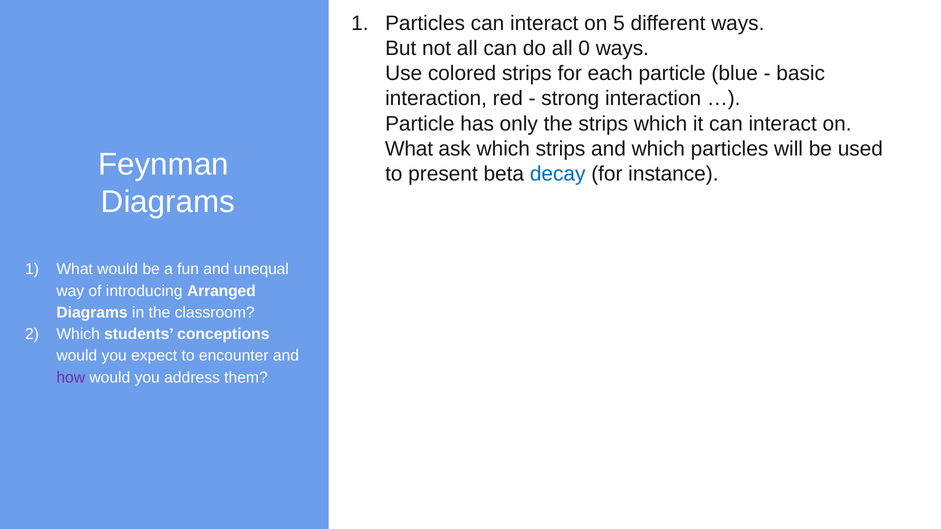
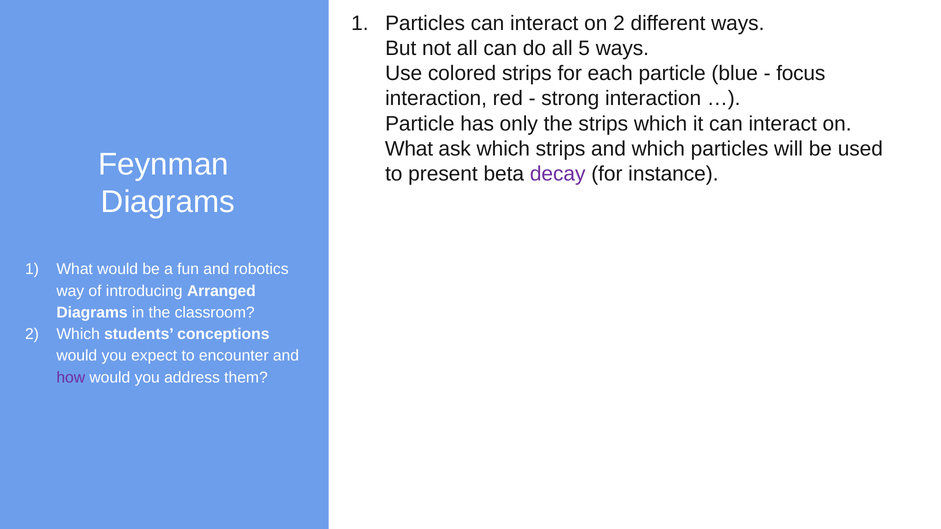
on 5: 5 -> 2
0: 0 -> 5
basic: basic -> focus
decay colour: blue -> purple
unequal: unequal -> robotics
